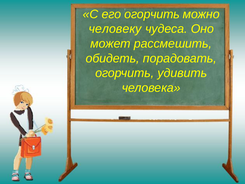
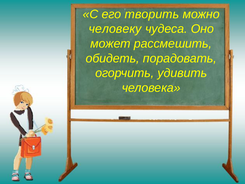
его огорчить: огорчить -> творить
